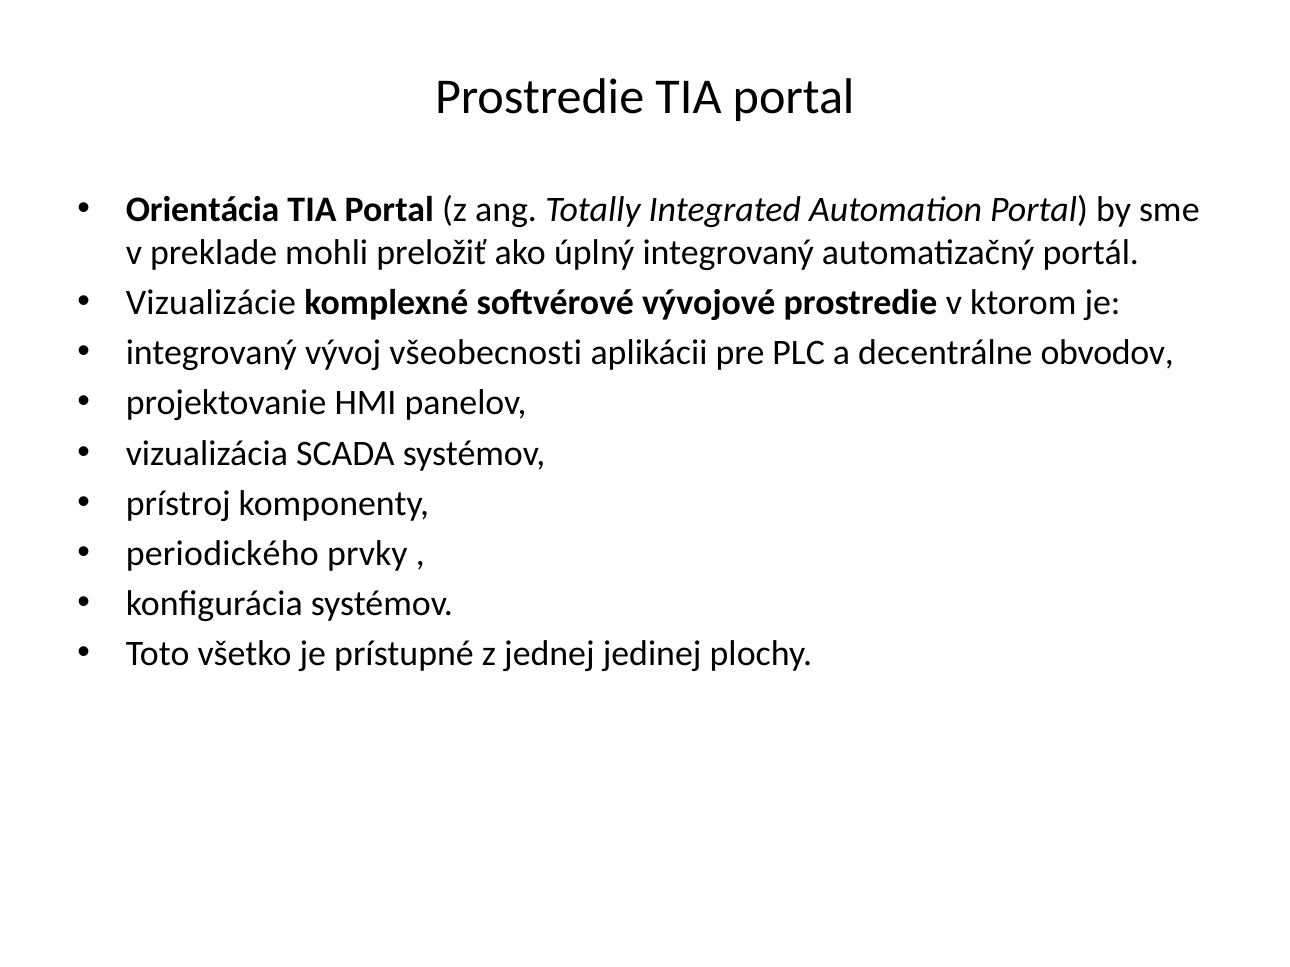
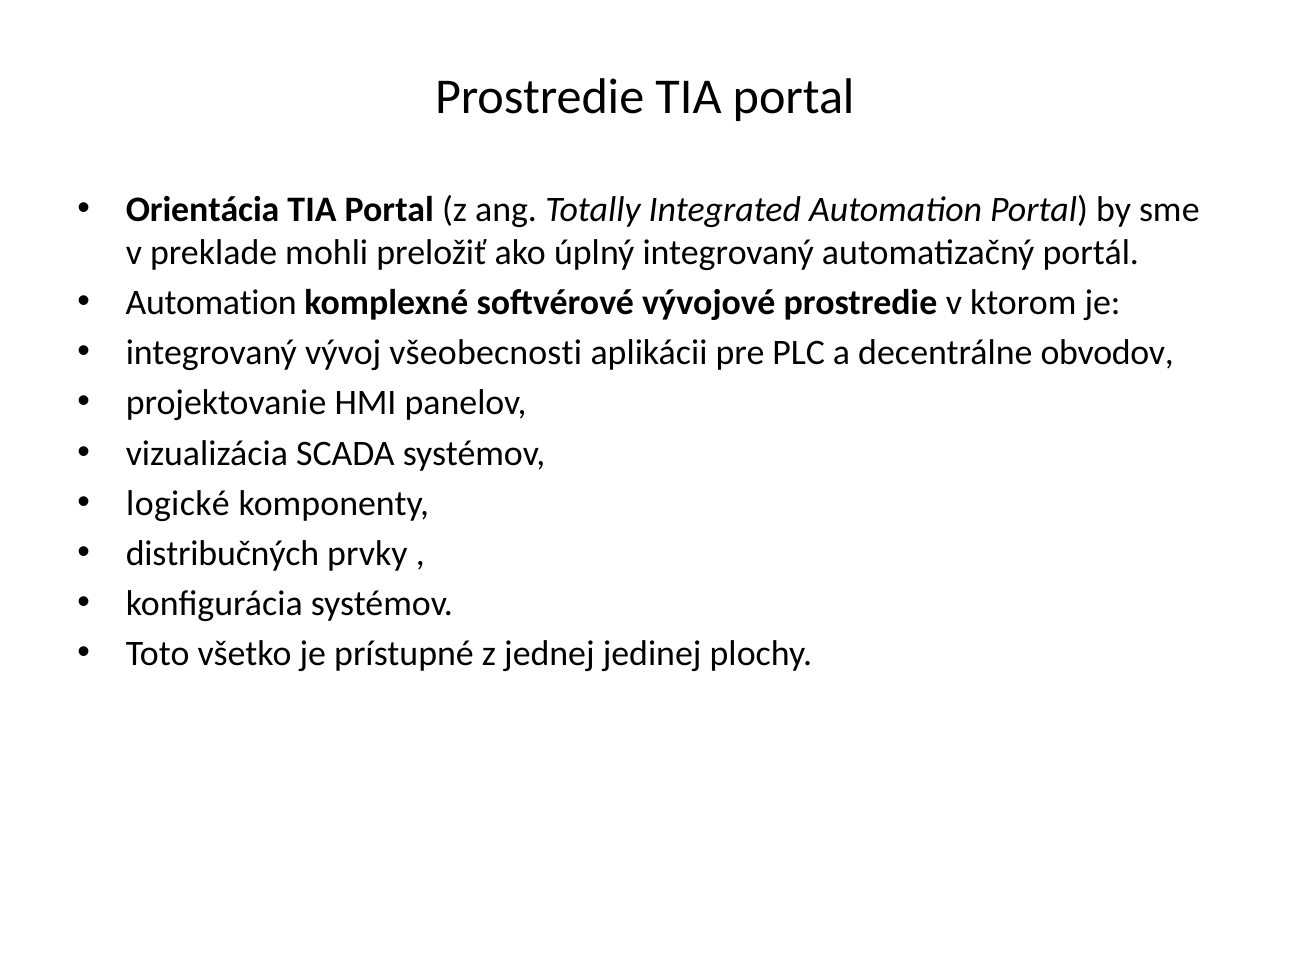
Vizualizácie at (211, 303): Vizualizácie -> Automation
prístroj: prístroj -> logické
periodického: periodického -> distribučných
